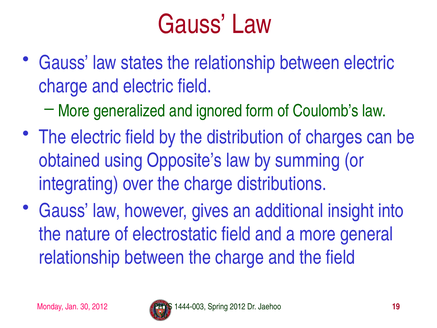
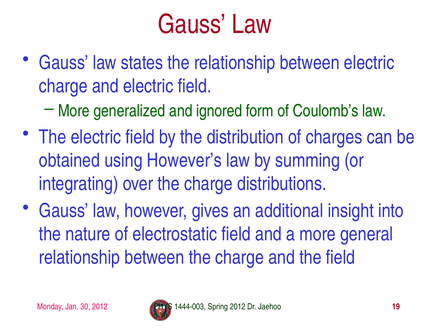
Opposite’s: Opposite’s -> However’s
